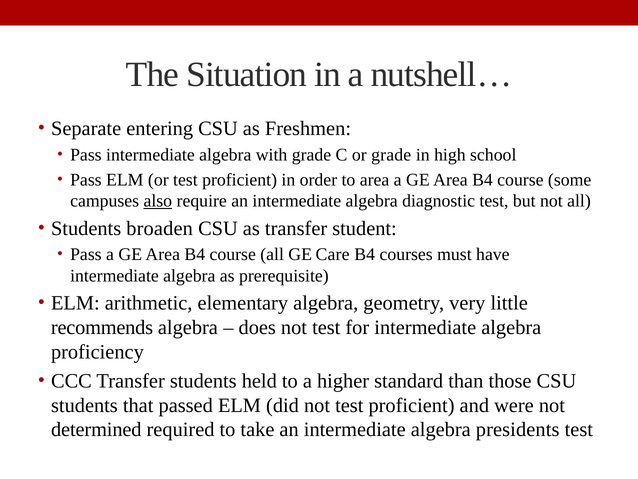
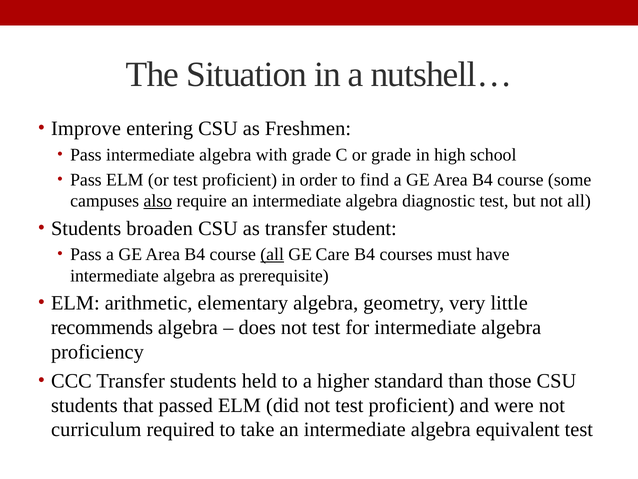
Separate: Separate -> Improve
to area: area -> find
all at (272, 254) underline: none -> present
determined: determined -> curriculum
presidents: presidents -> equivalent
